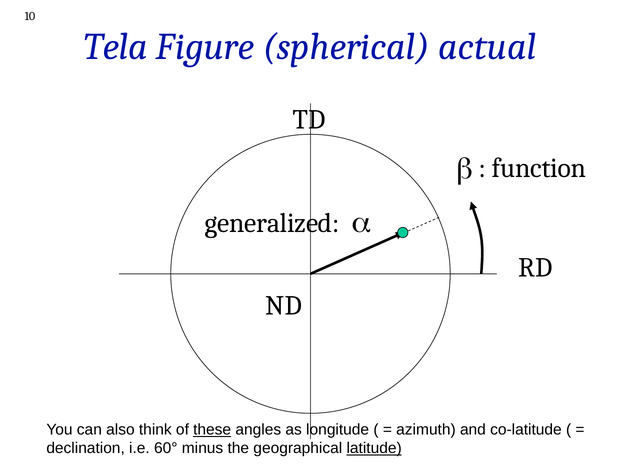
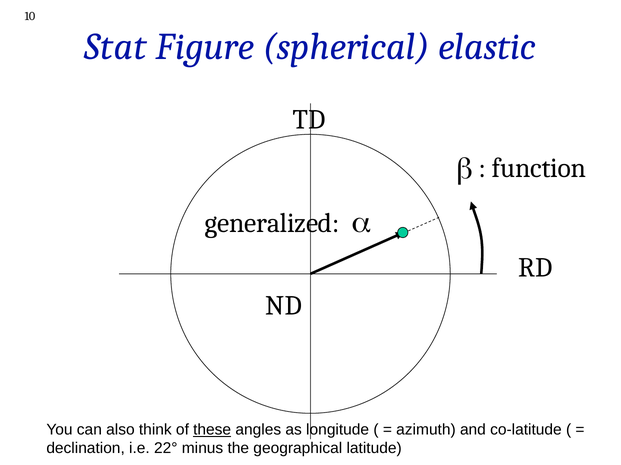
Tela: Tela -> Stat
actual: actual -> elastic
60°: 60° -> 22°
latitude underline: present -> none
